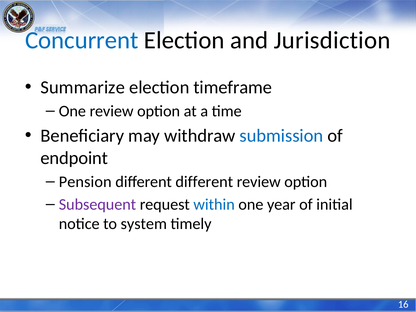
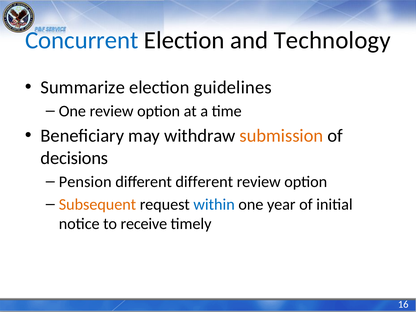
Jurisdiction: Jurisdiction -> Technology
timeframe: timeframe -> guidelines
submission colour: blue -> orange
endpoint: endpoint -> decisions
Subsequent colour: purple -> orange
system: system -> receive
